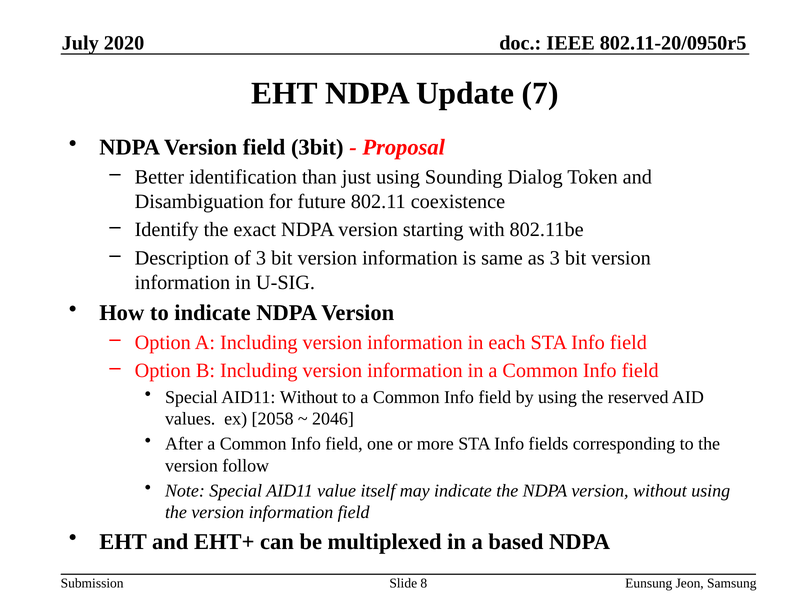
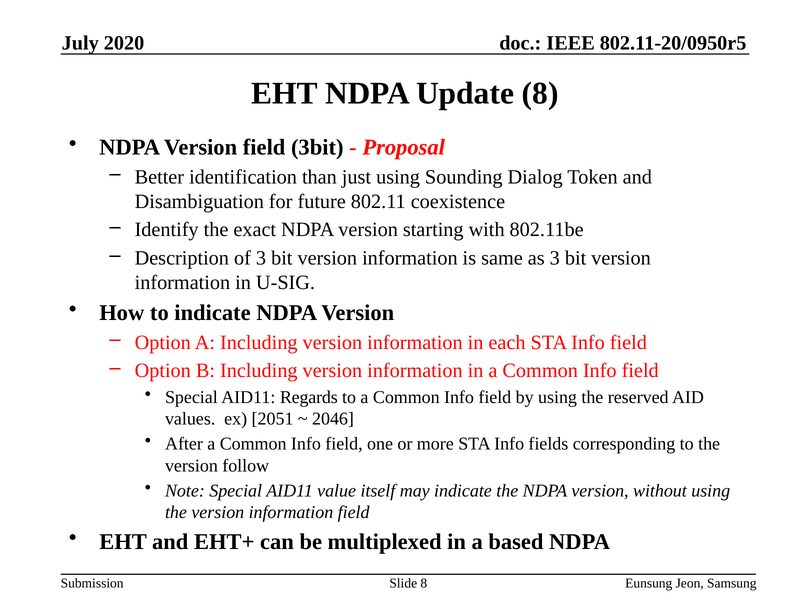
Update 7: 7 -> 8
AID11 Without: Without -> Regards
2058: 2058 -> 2051
